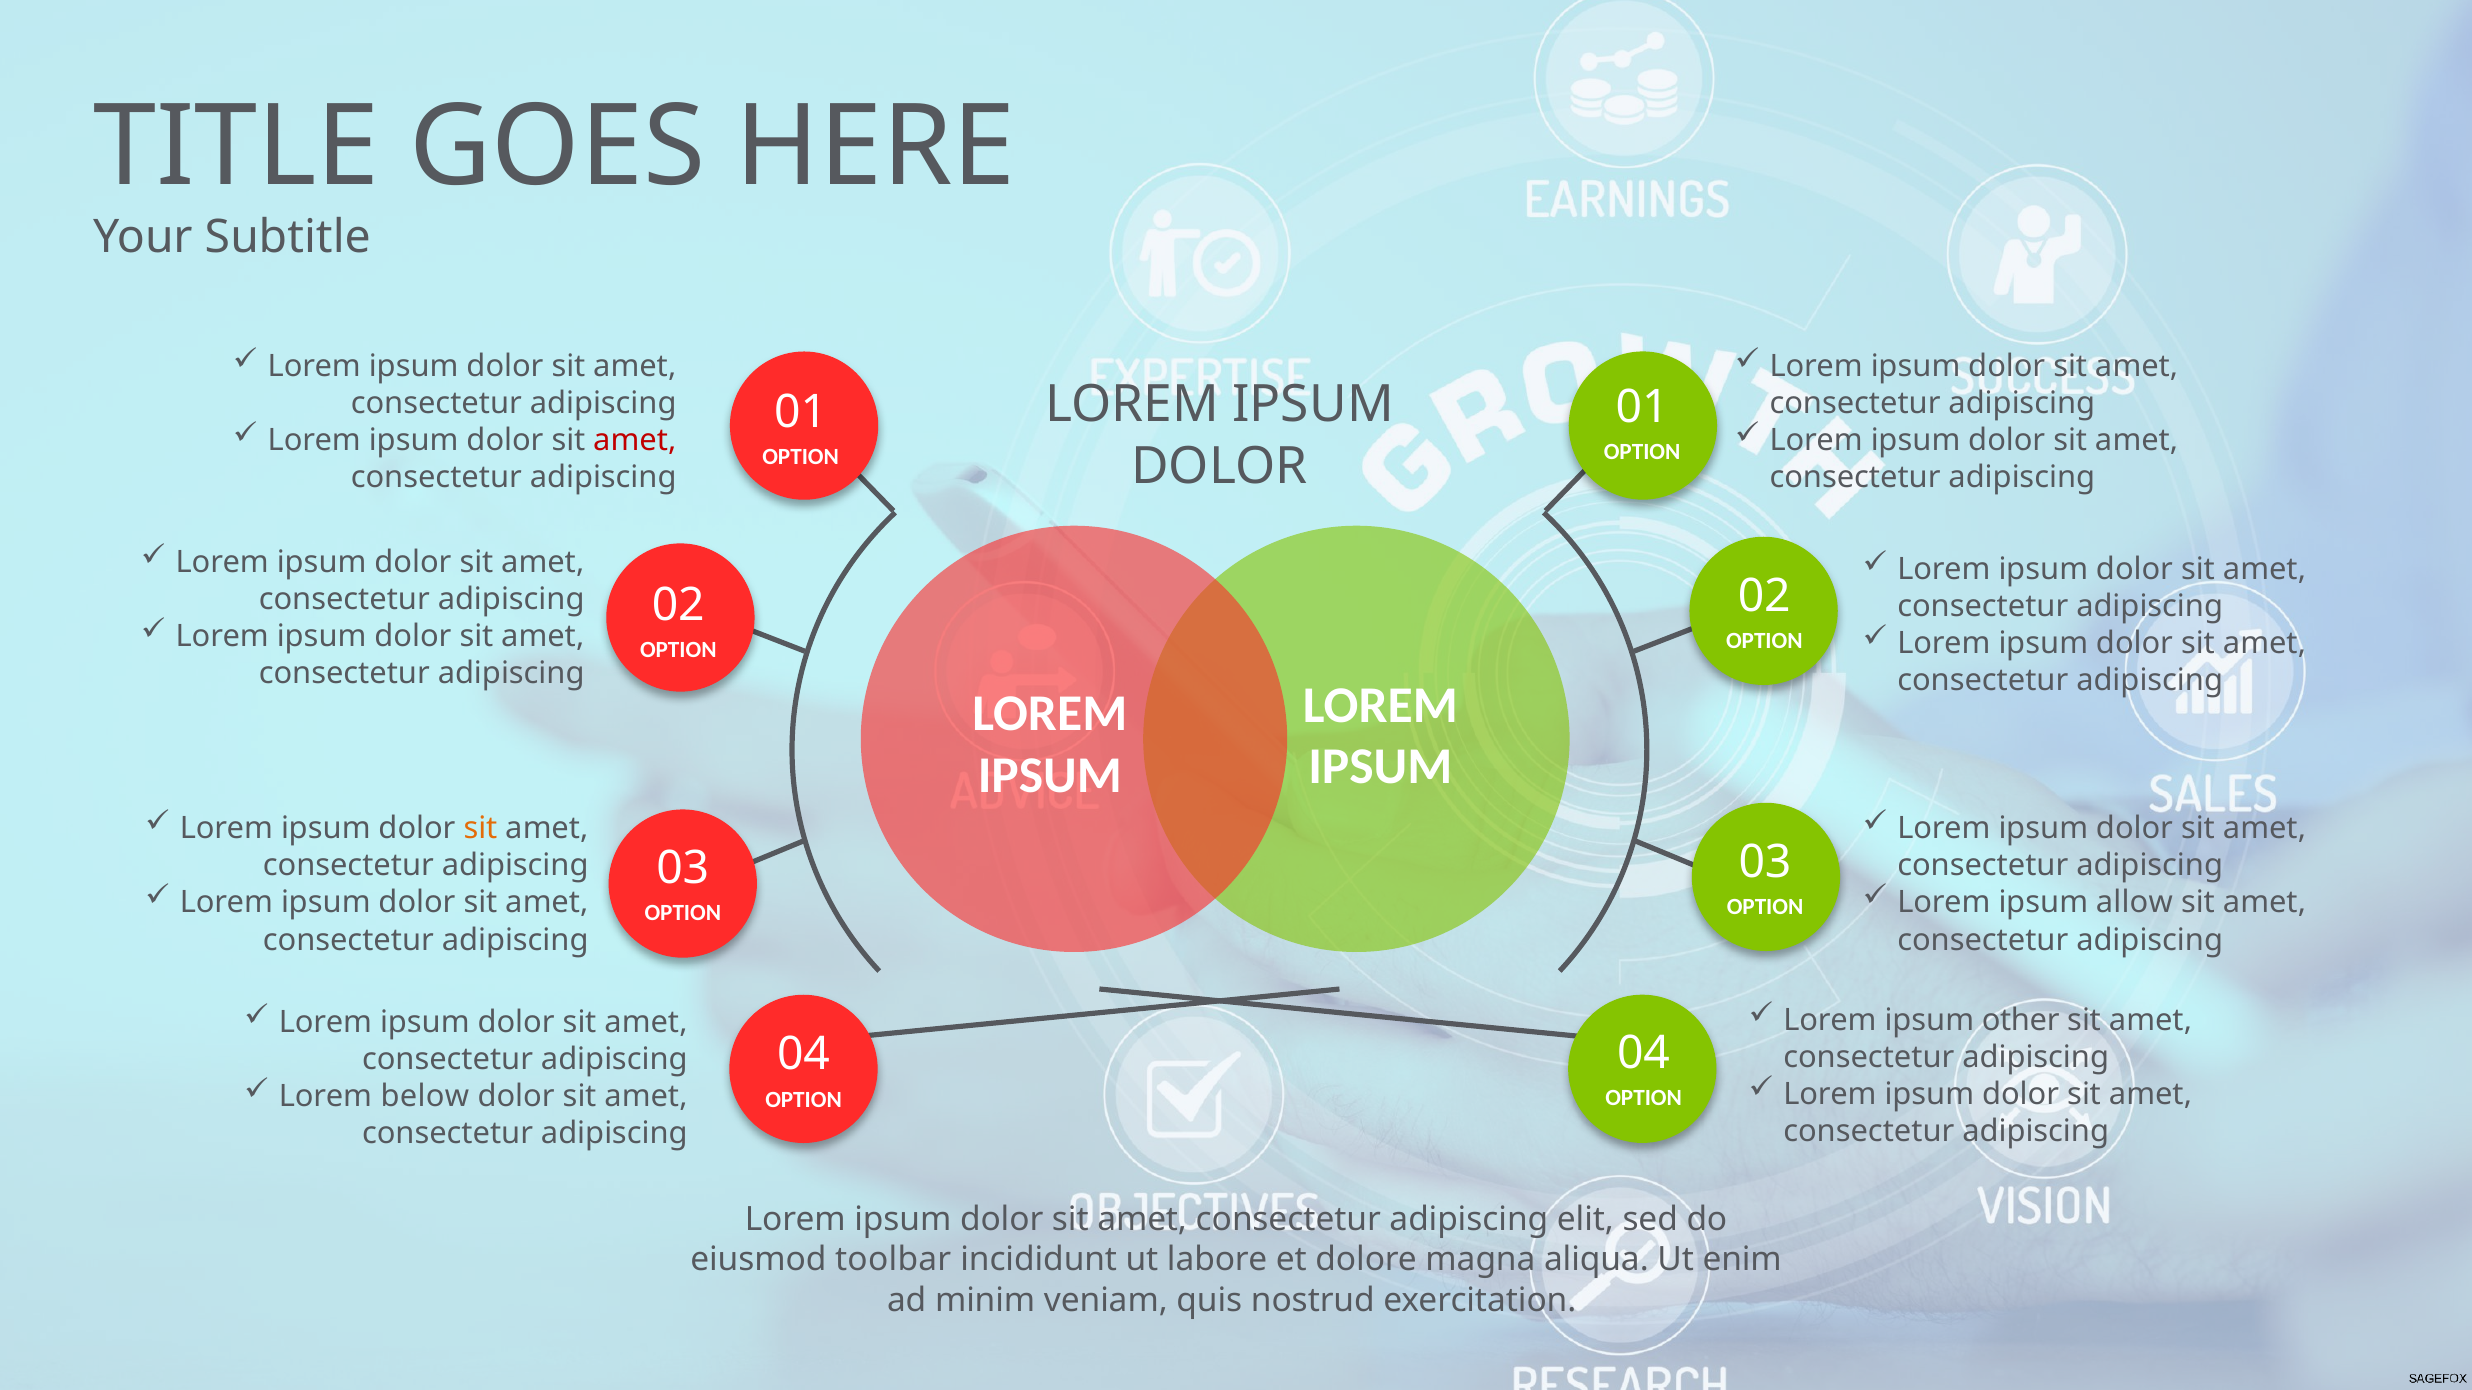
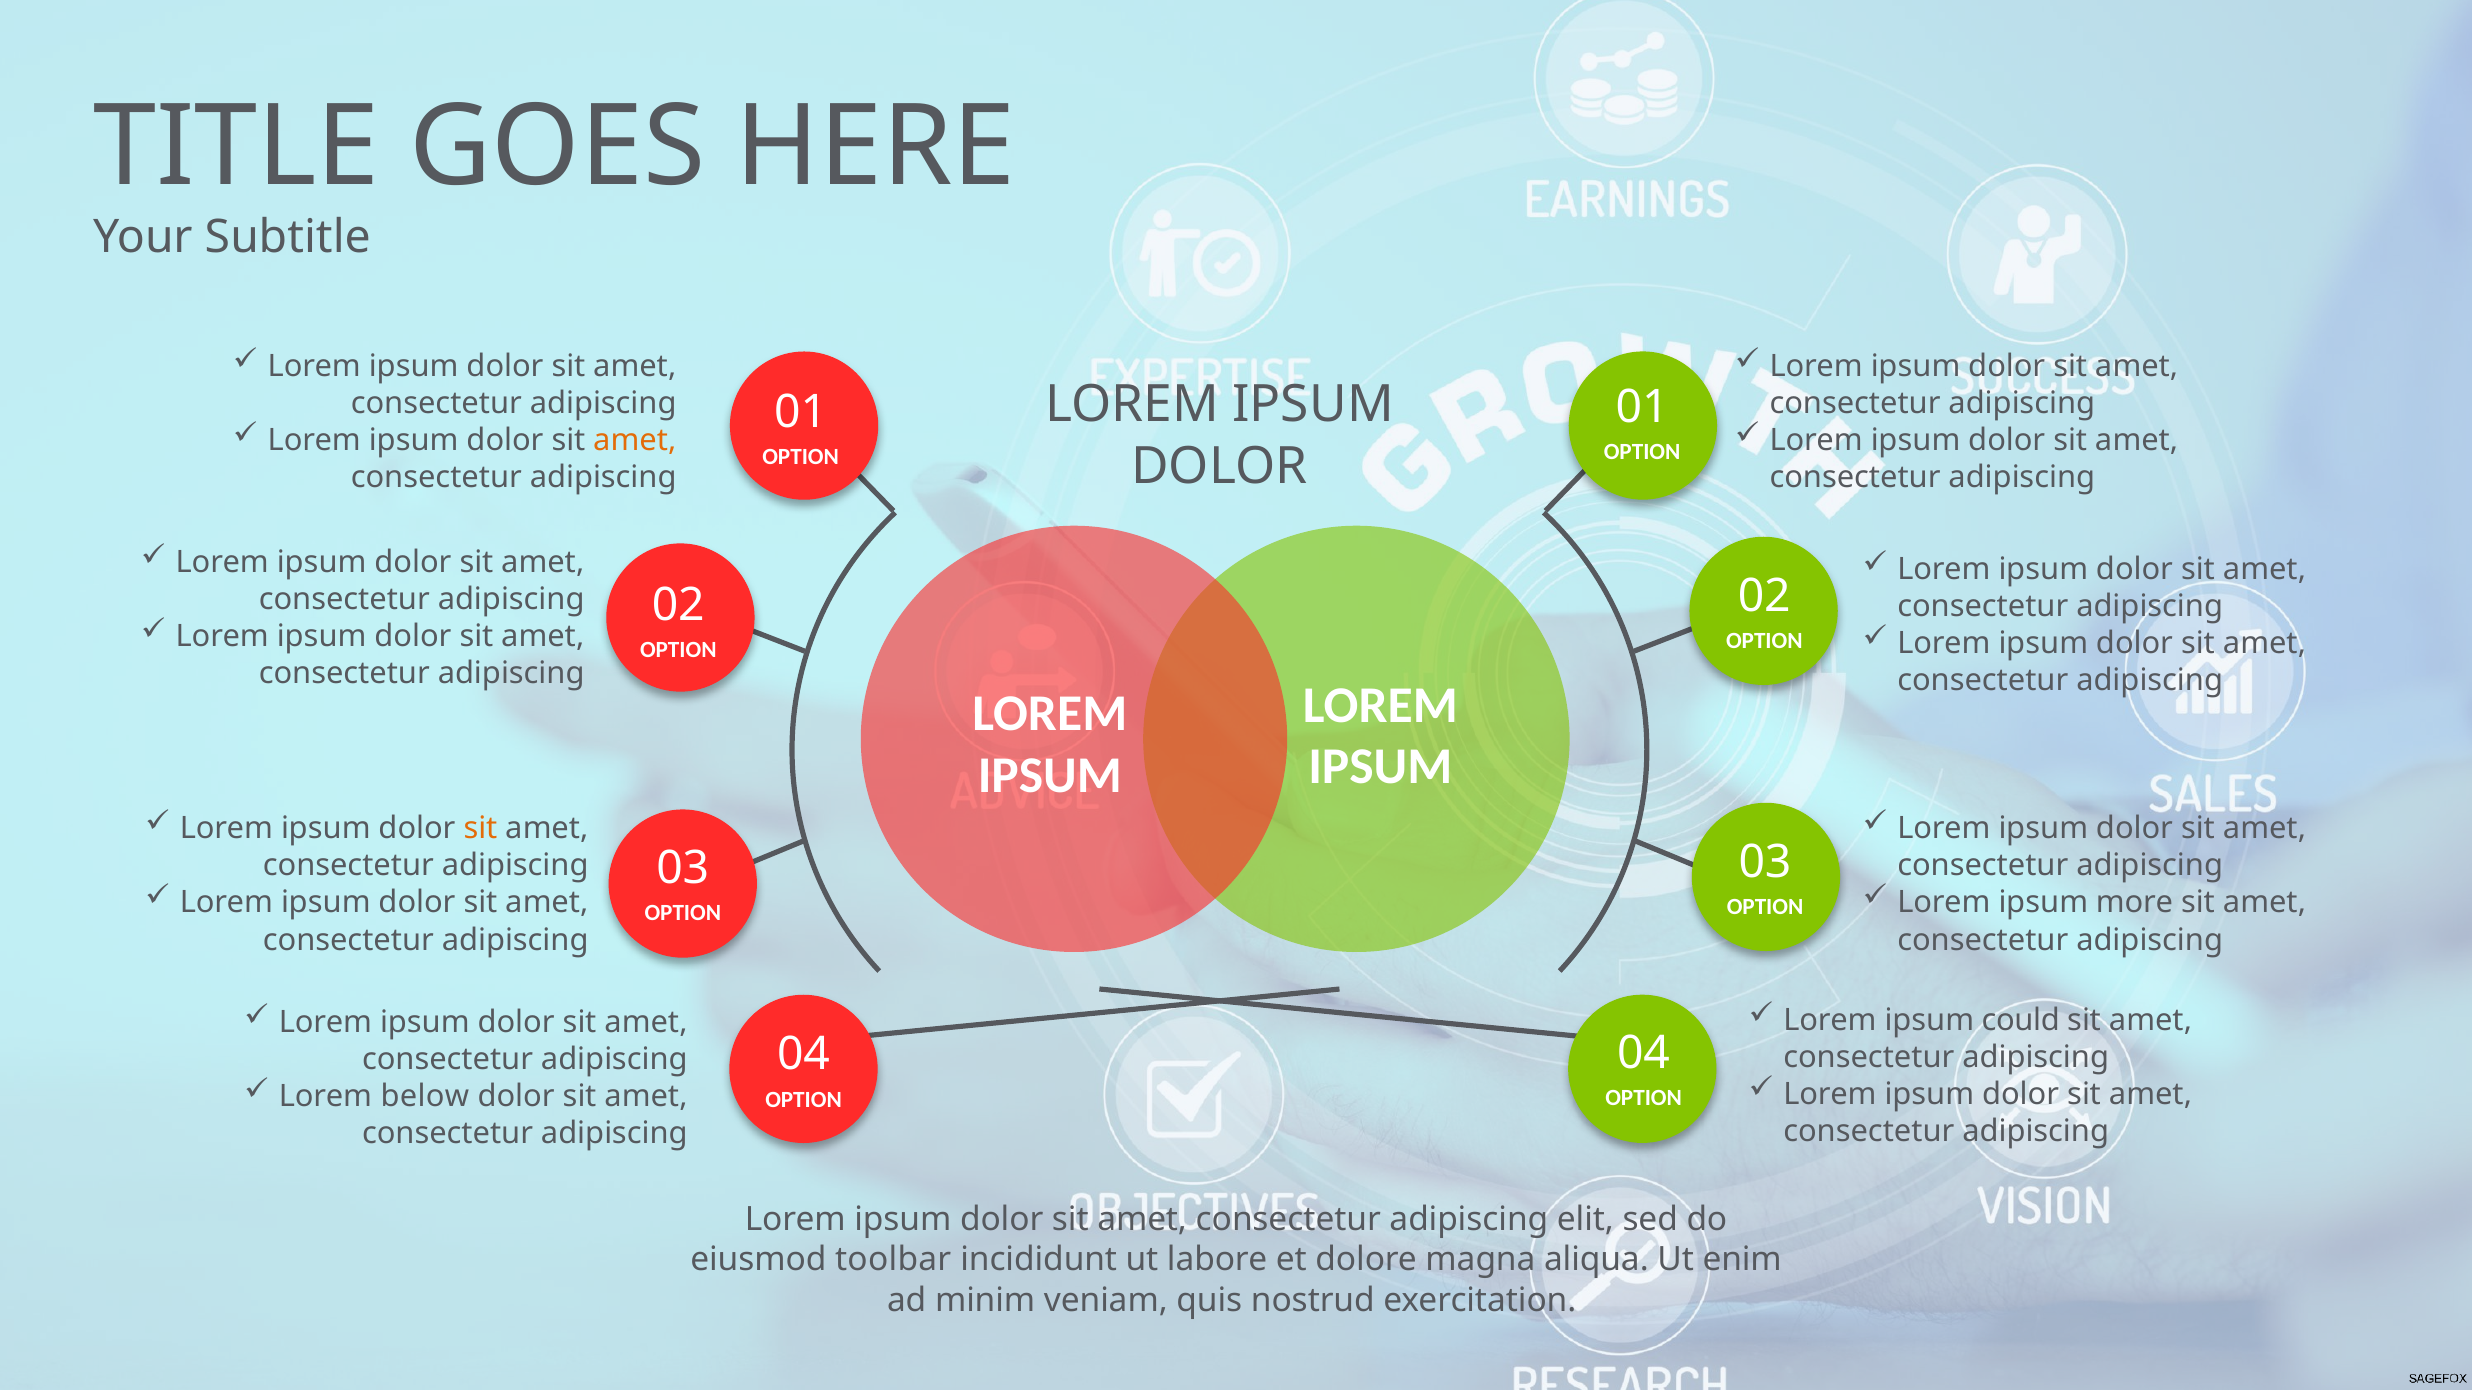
amet at (635, 441) colour: red -> orange
allow: allow -> more
other: other -> could
